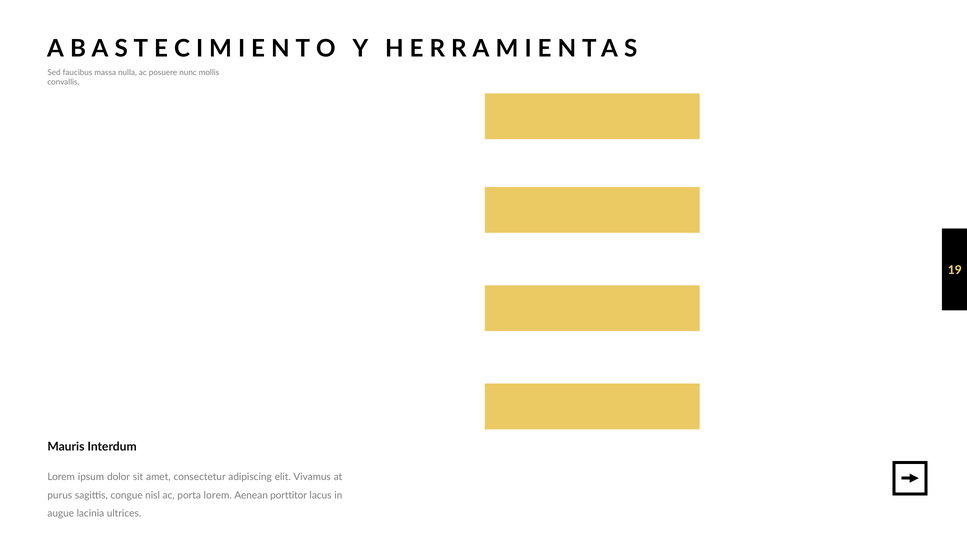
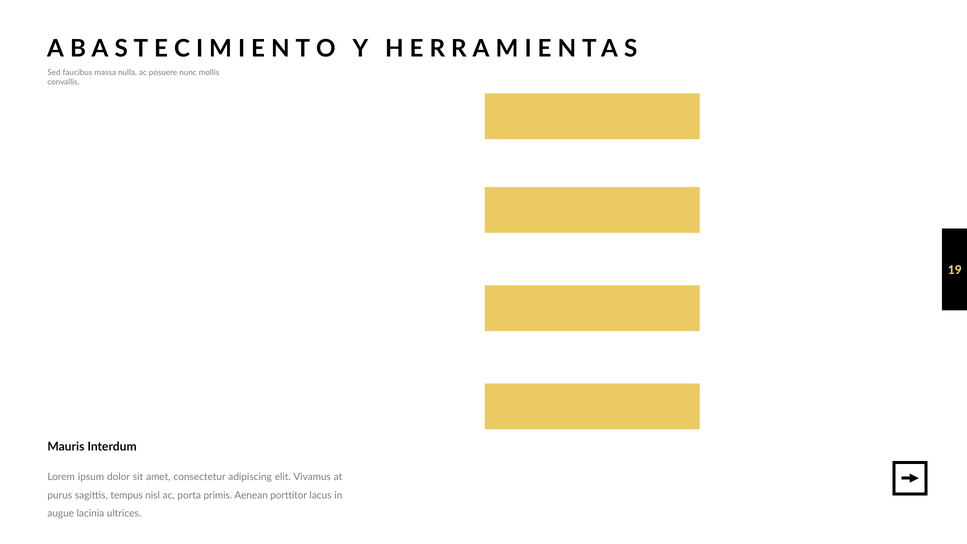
congue: congue -> tempus
porta lorem: lorem -> primis
